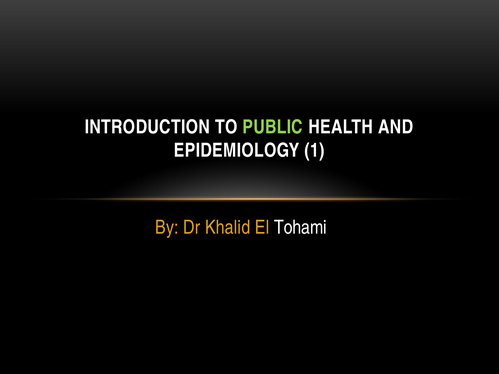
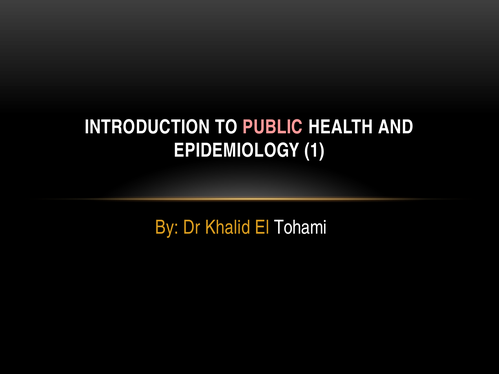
PUBLIC colour: light green -> pink
